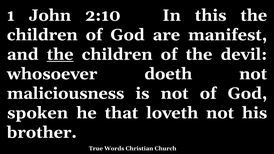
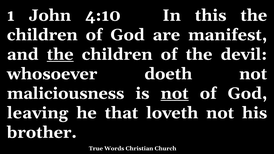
2:10: 2:10 -> 4:10
not at (175, 93) underline: none -> present
spoken: spoken -> leaving
